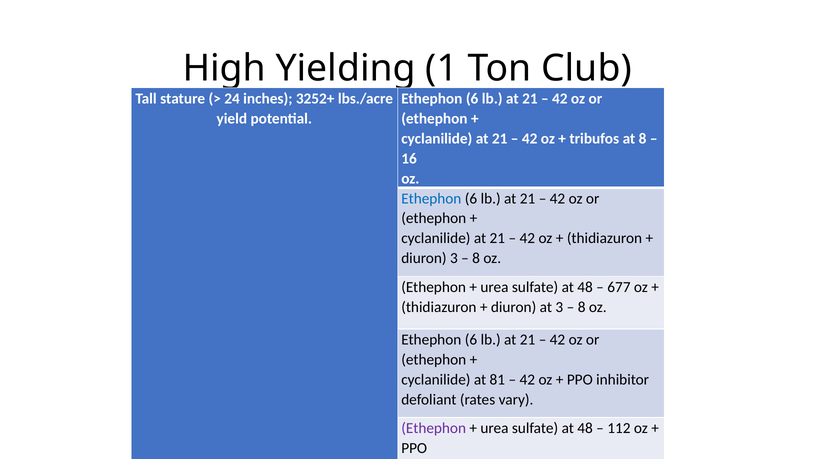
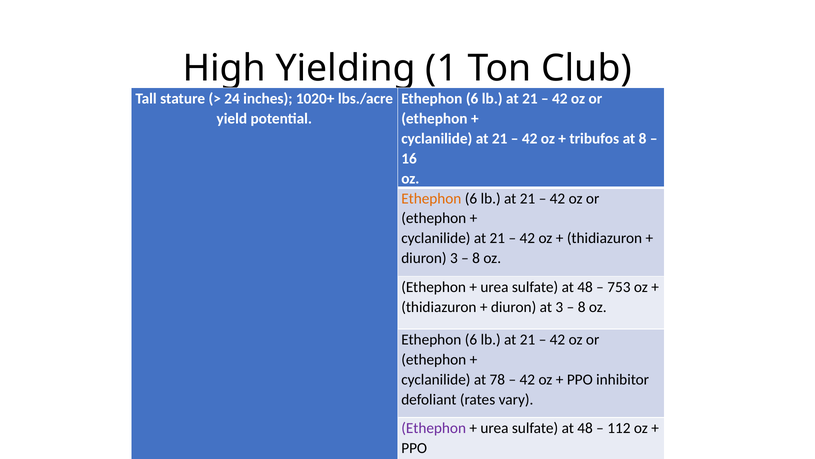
3252+: 3252+ -> 1020+
Ethephon at (431, 198) colour: blue -> orange
677: 677 -> 753
81: 81 -> 78
